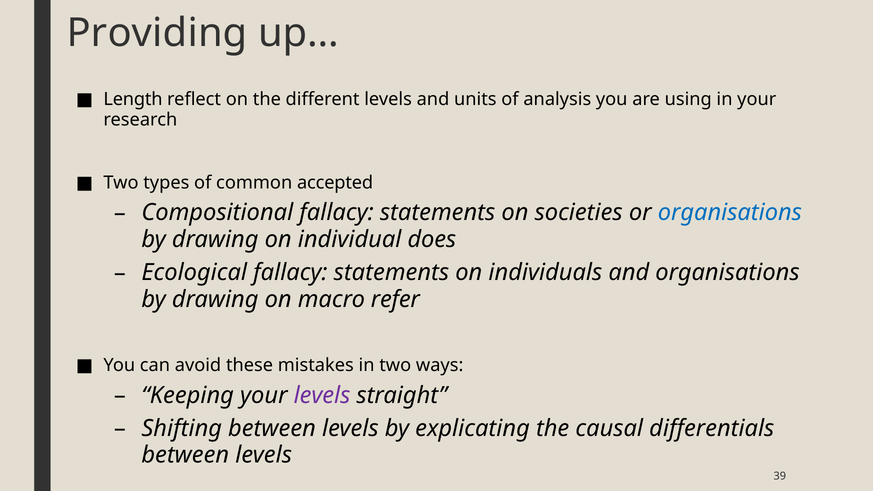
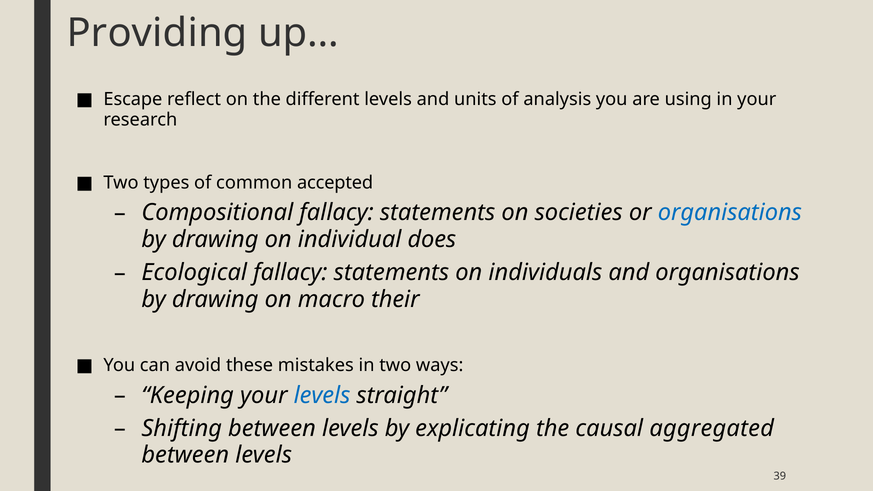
Length: Length -> Escape
refer: refer -> their
levels at (322, 395) colour: purple -> blue
differentials: differentials -> aggregated
